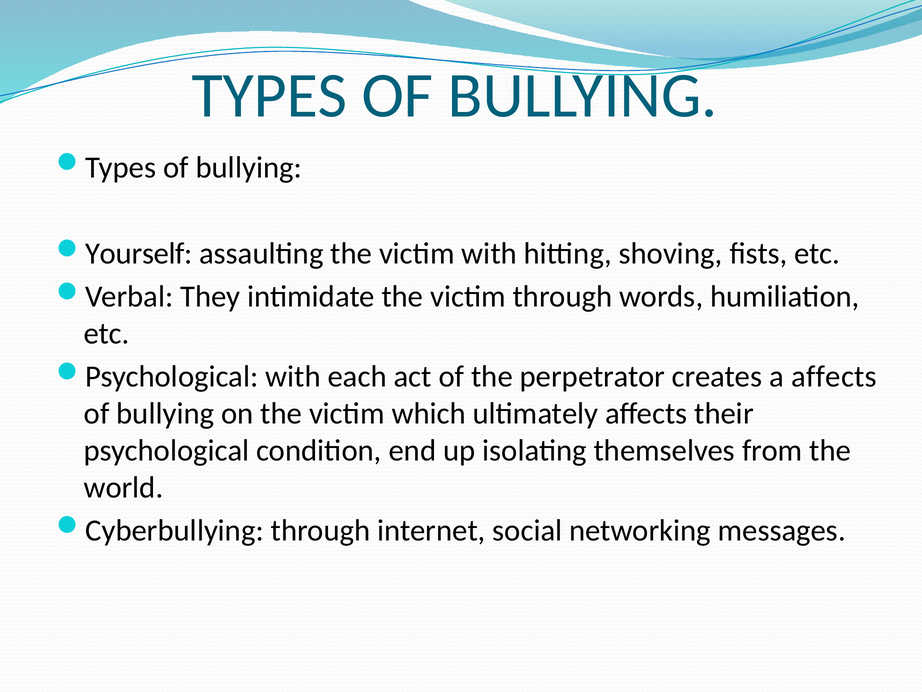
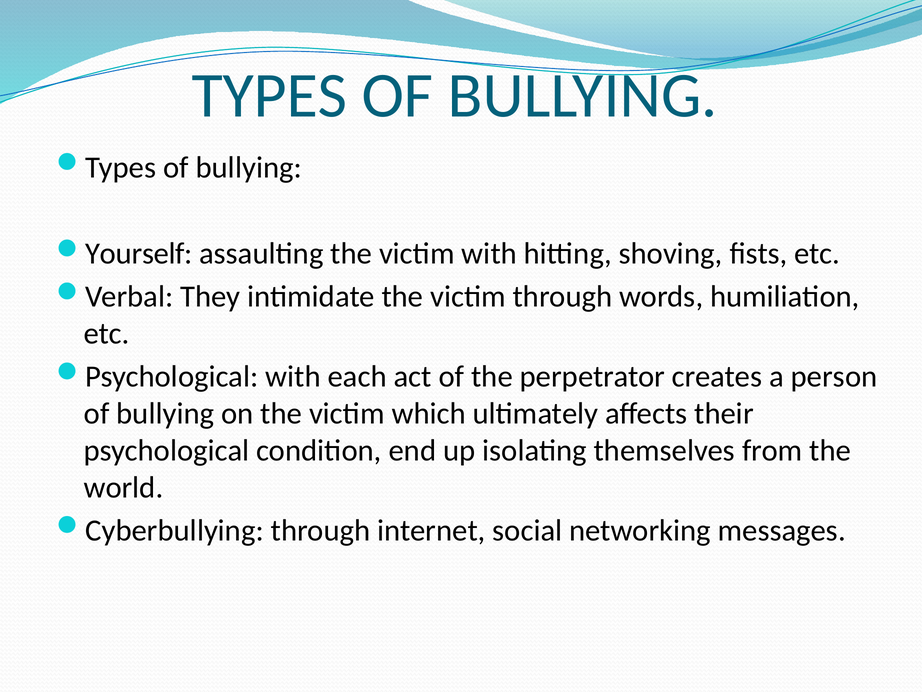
a affects: affects -> person
